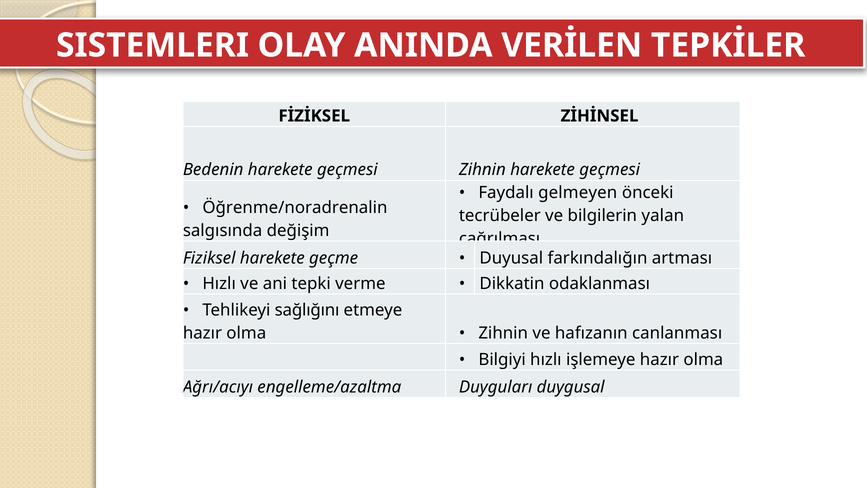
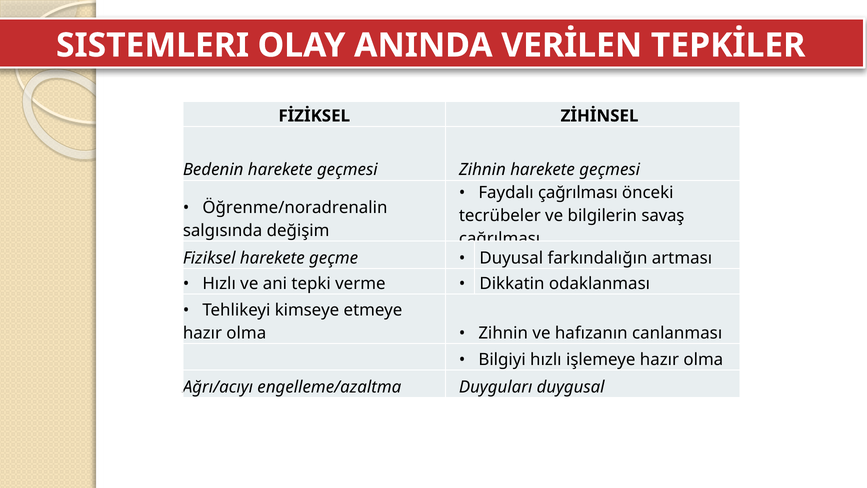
Faydalı gelmeyen: gelmeyen -> çağrılması
yalan: yalan -> savaş
sağlığını: sağlığını -> kimseye
